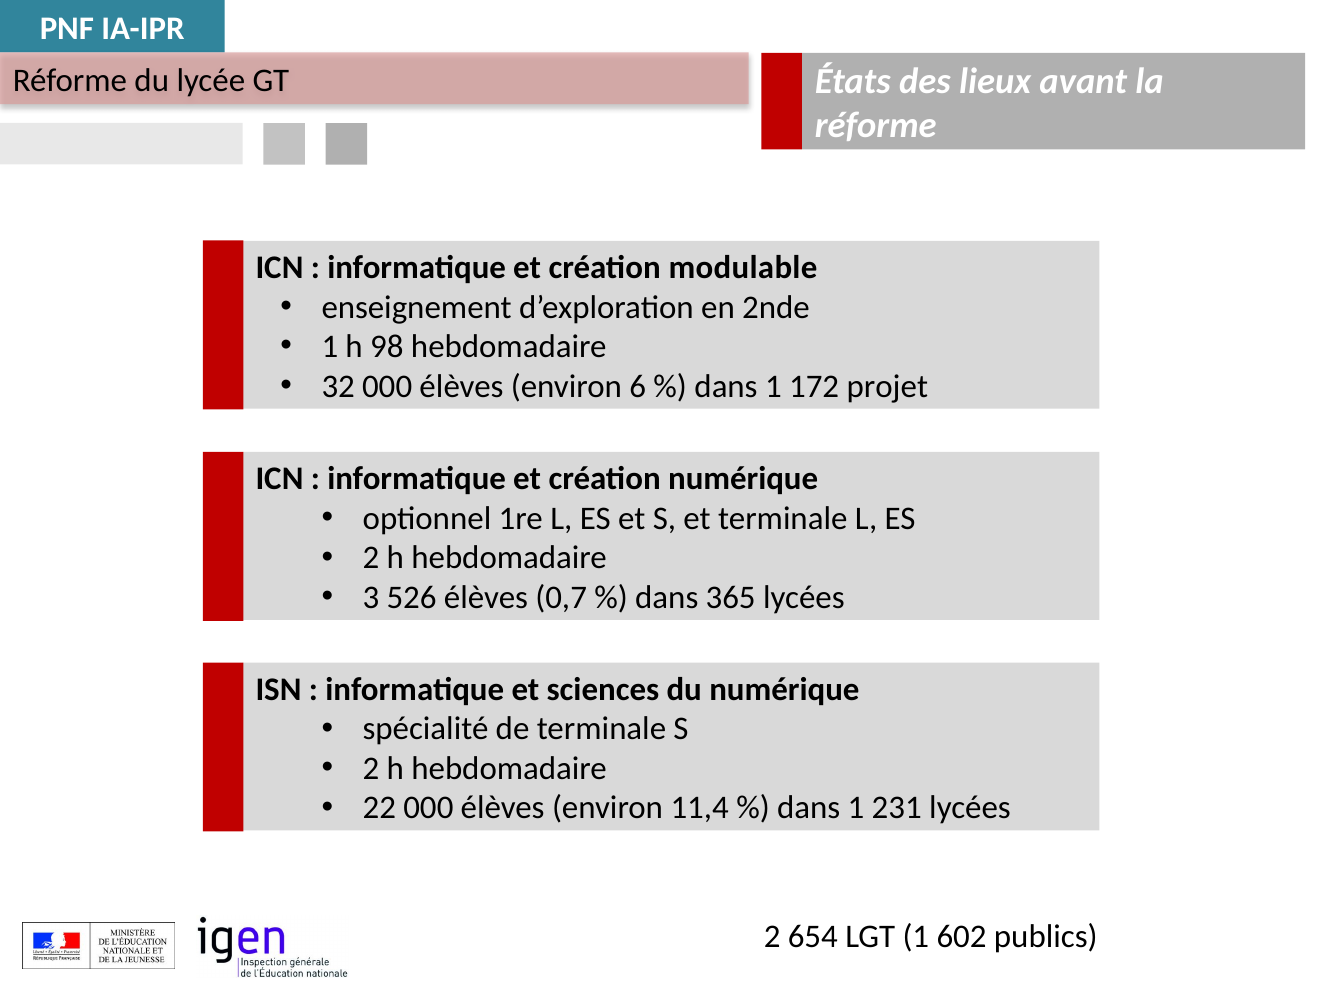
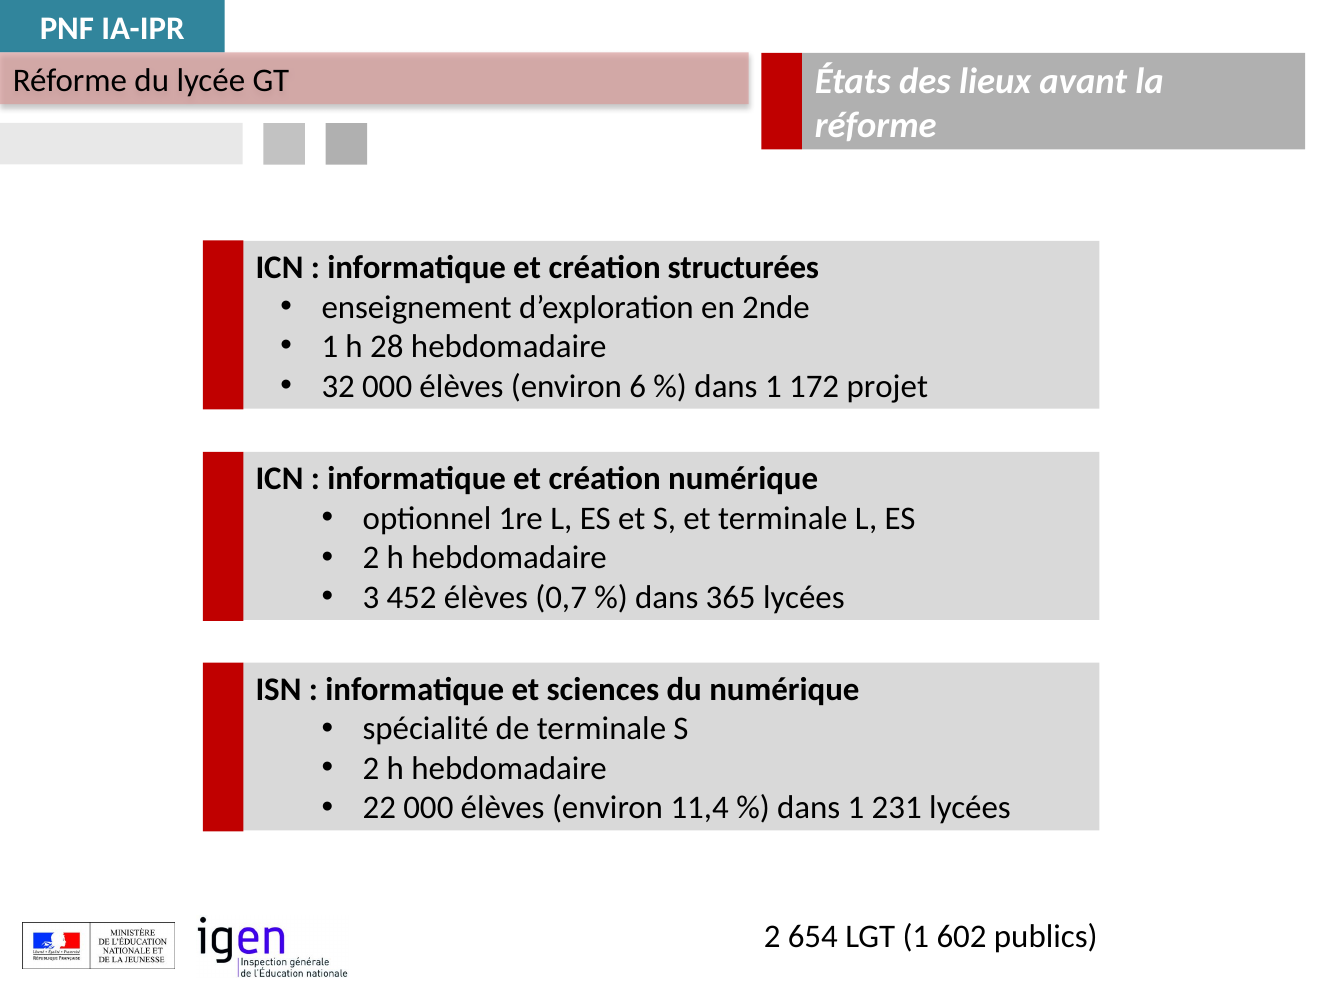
modulable: modulable -> structurées
98: 98 -> 28
526: 526 -> 452
